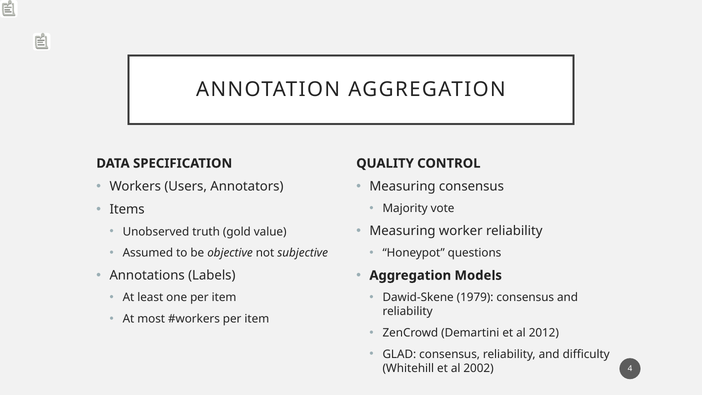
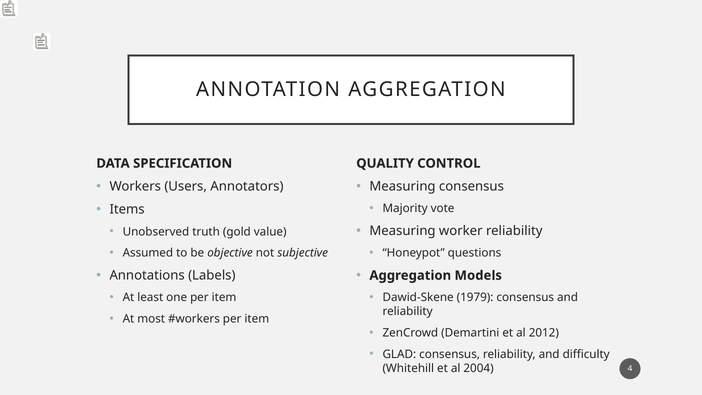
2002: 2002 -> 2004
